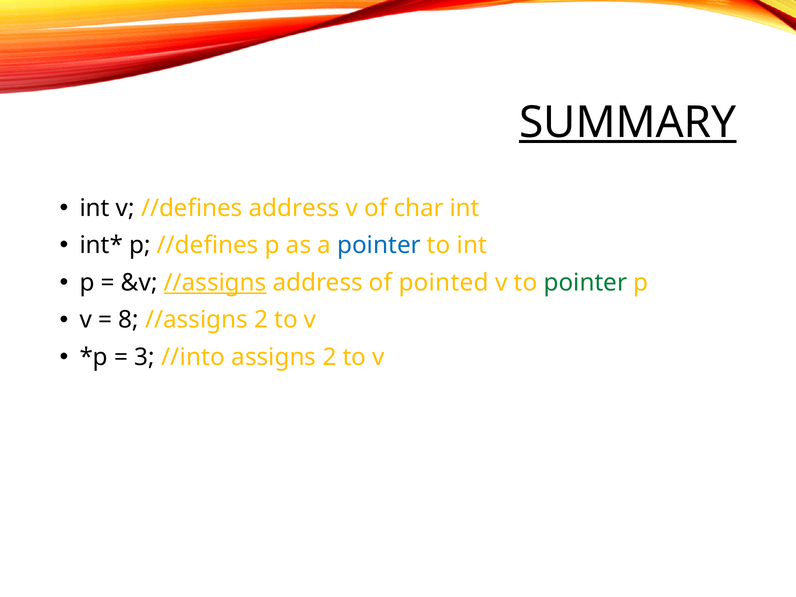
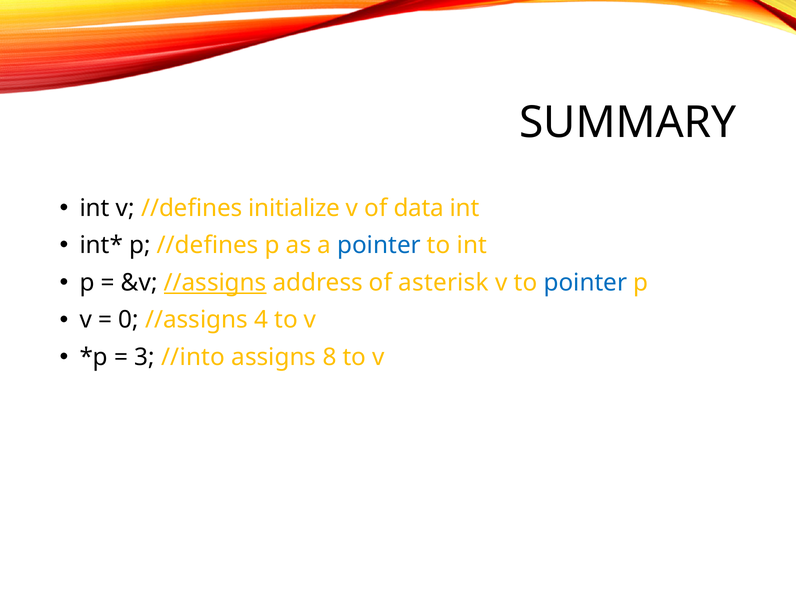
SUMMARY underline: present -> none
//defines address: address -> initialize
char: char -> data
pointed: pointed -> asterisk
pointer at (585, 283) colour: green -> blue
8: 8 -> 0
//assigns 2: 2 -> 4
assigns 2: 2 -> 8
